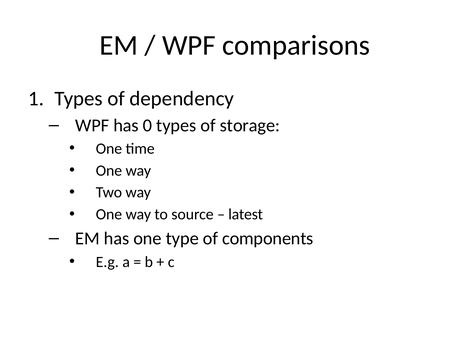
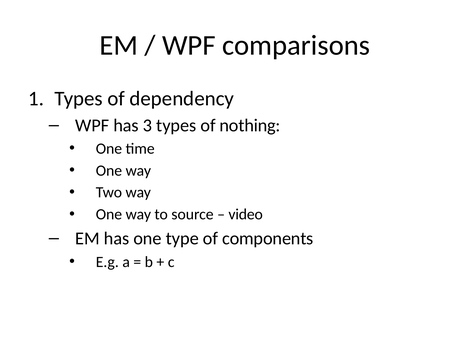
0: 0 -> 3
storage: storage -> nothing
latest: latest -> video
